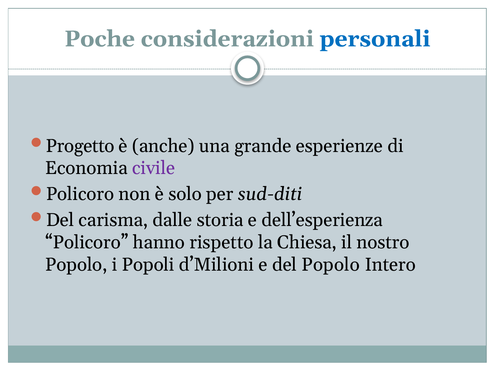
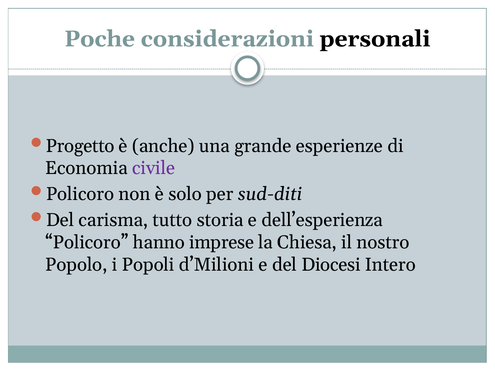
personali colour: blue -> black
dalle: dalle -> tutto
rispetto: rispetto -> imprese
del Popolo: Popolo -> Diocesi
